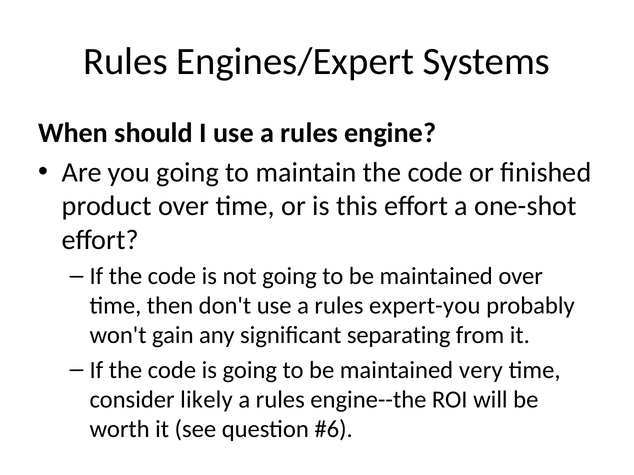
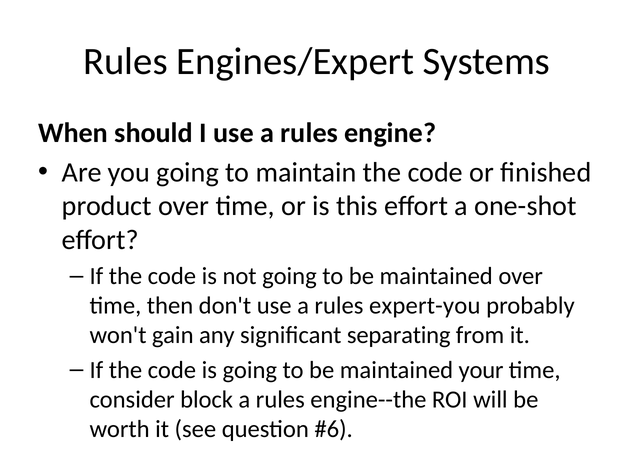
very: very -> your
likely: likely -> block
